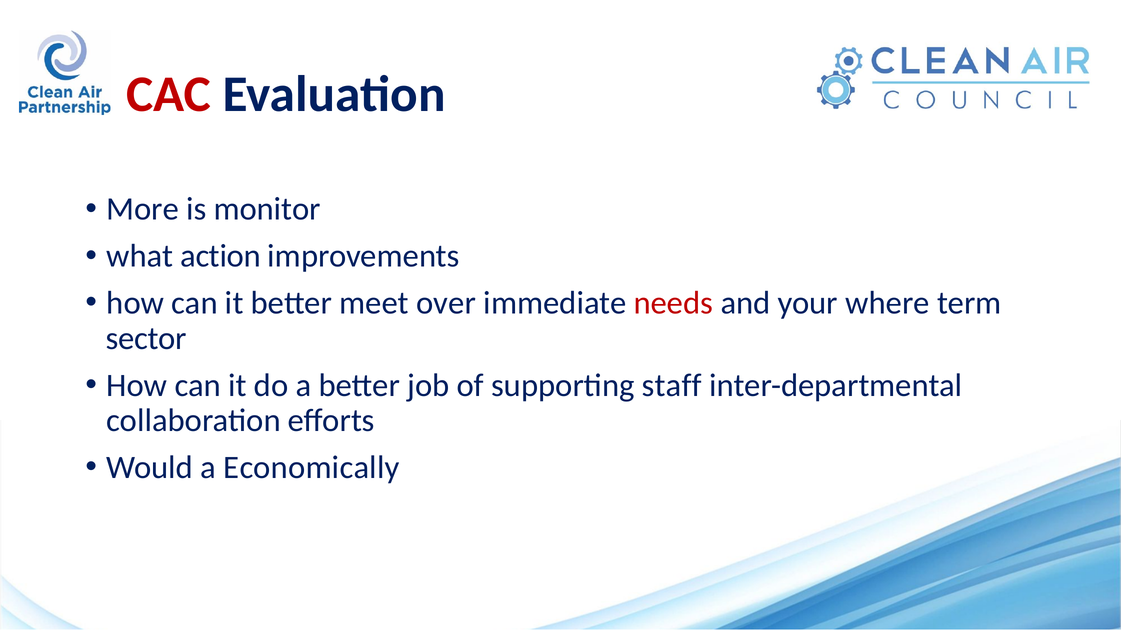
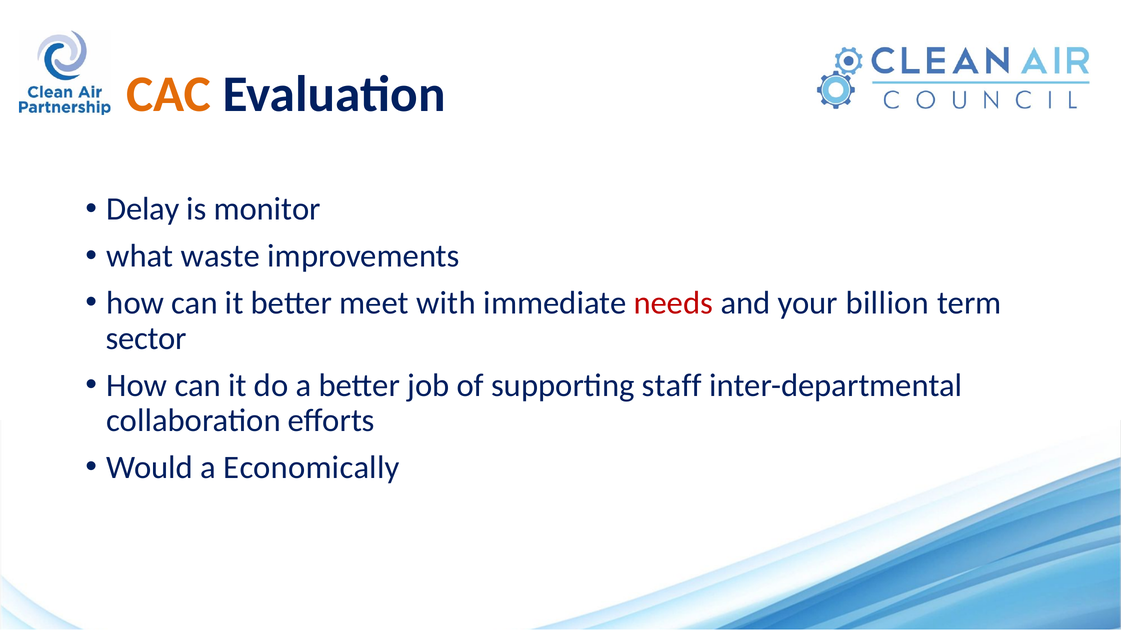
CAC colour: red -> orange
More: More -> Delay
action: action -> waste
over: over -> with
where: where -> billion
